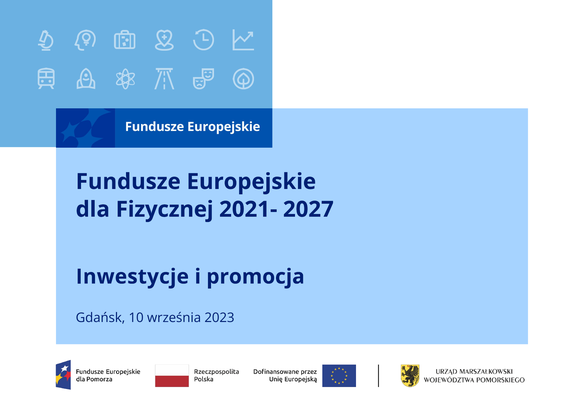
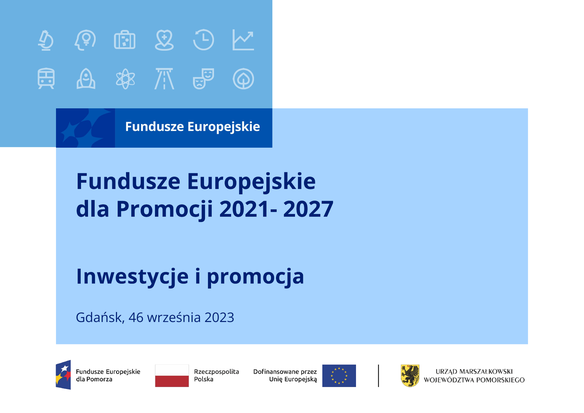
Fizycznej: Fizycznej -> Promocji
10: 10 -> 46
